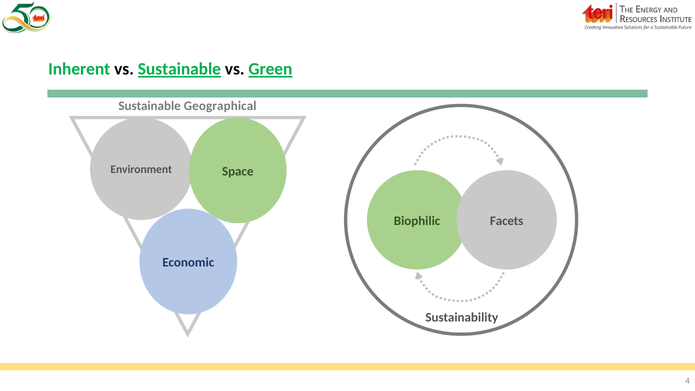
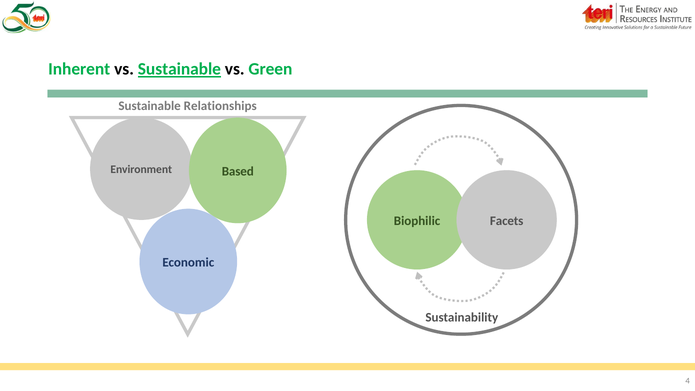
Green underline: present -> none
Geographical: Geographical -> Relationships
Space: Space -> Based
